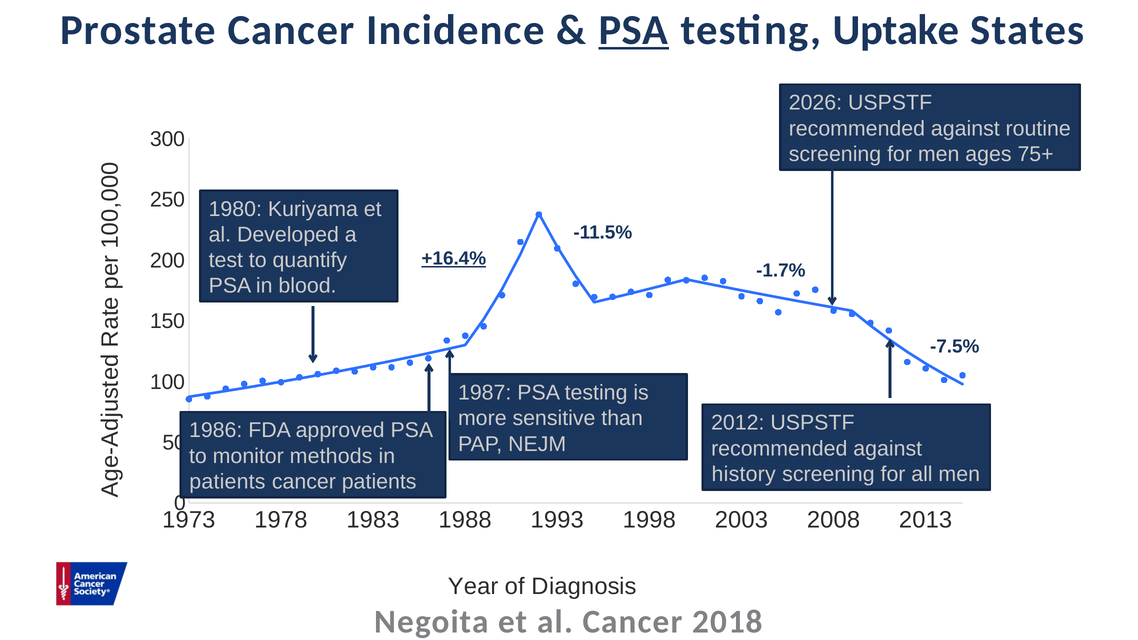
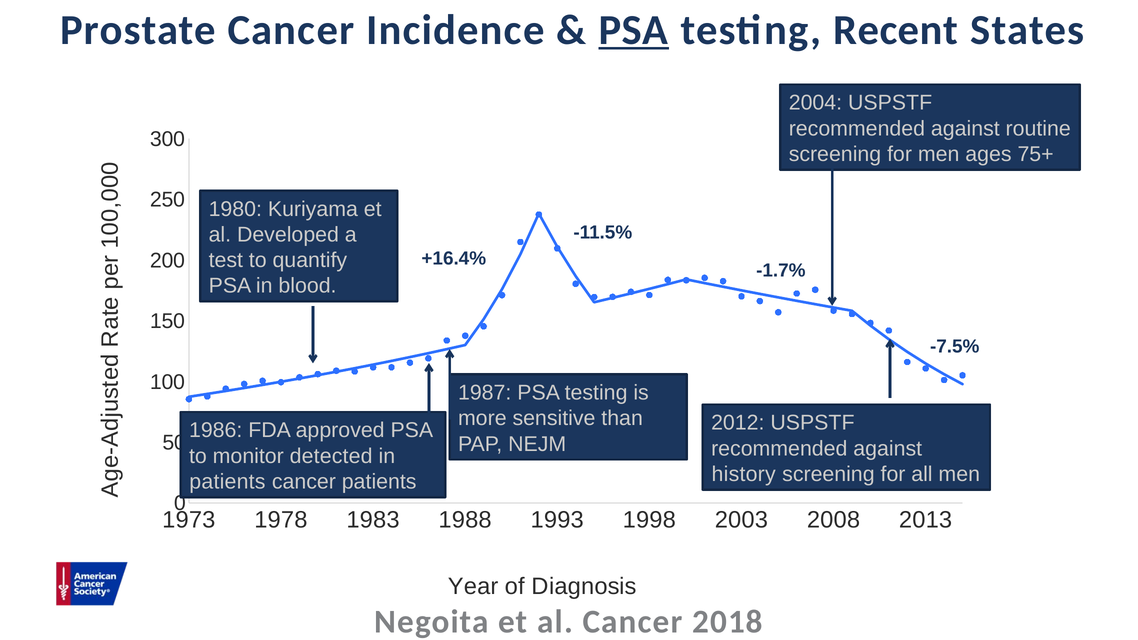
Uptake: Uptake -> Recent
2026: 2026 -> 2004
+16.4% underline: present -> none
methods: methods -> detected
